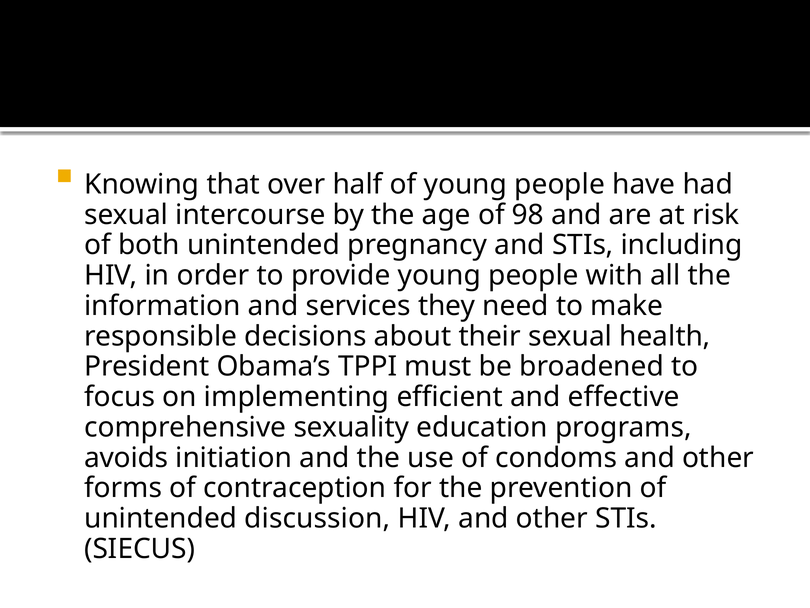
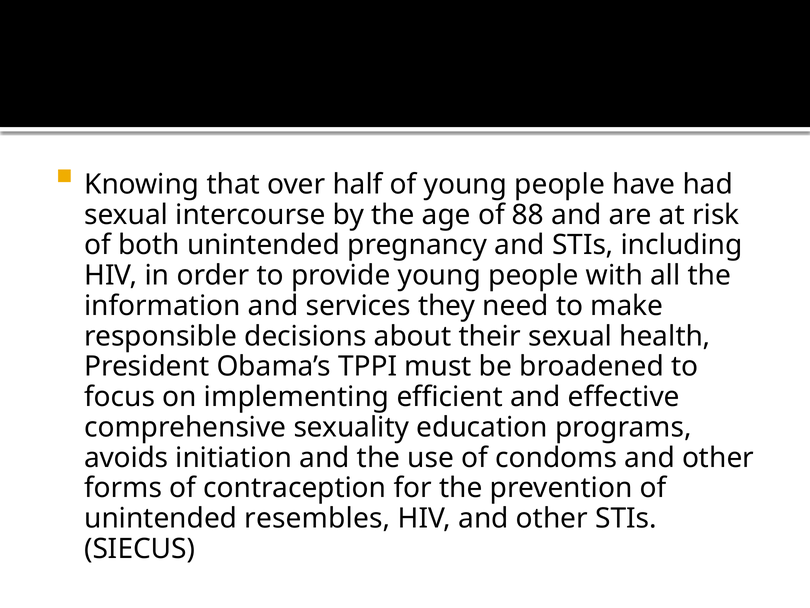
98: 98 -> 88
discussion: discussion -> resembles
